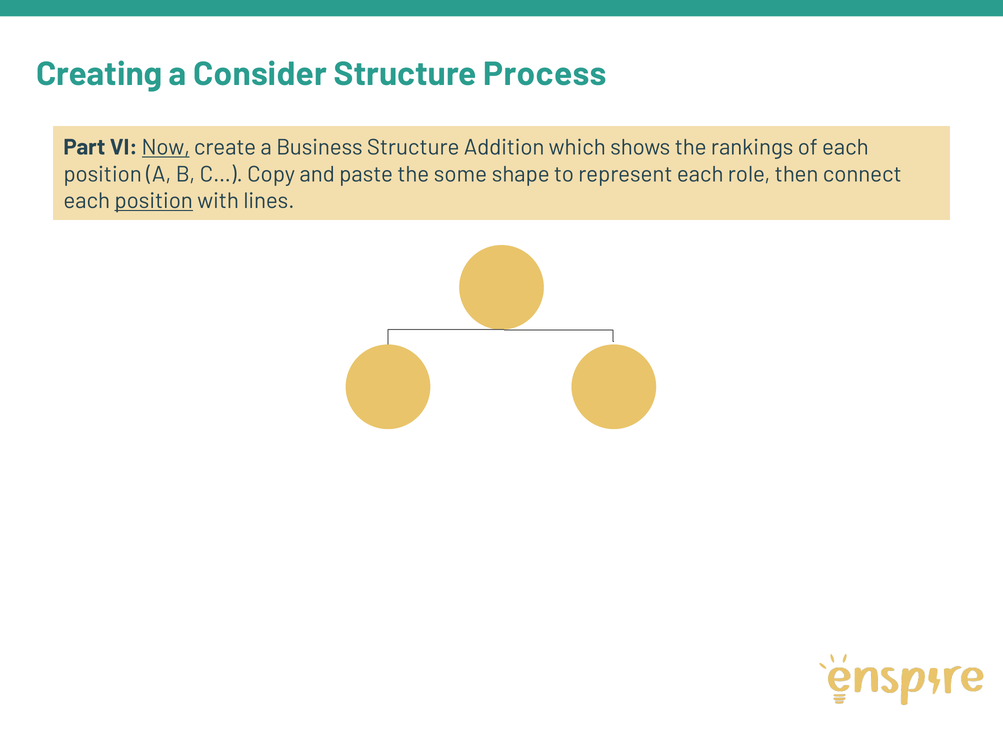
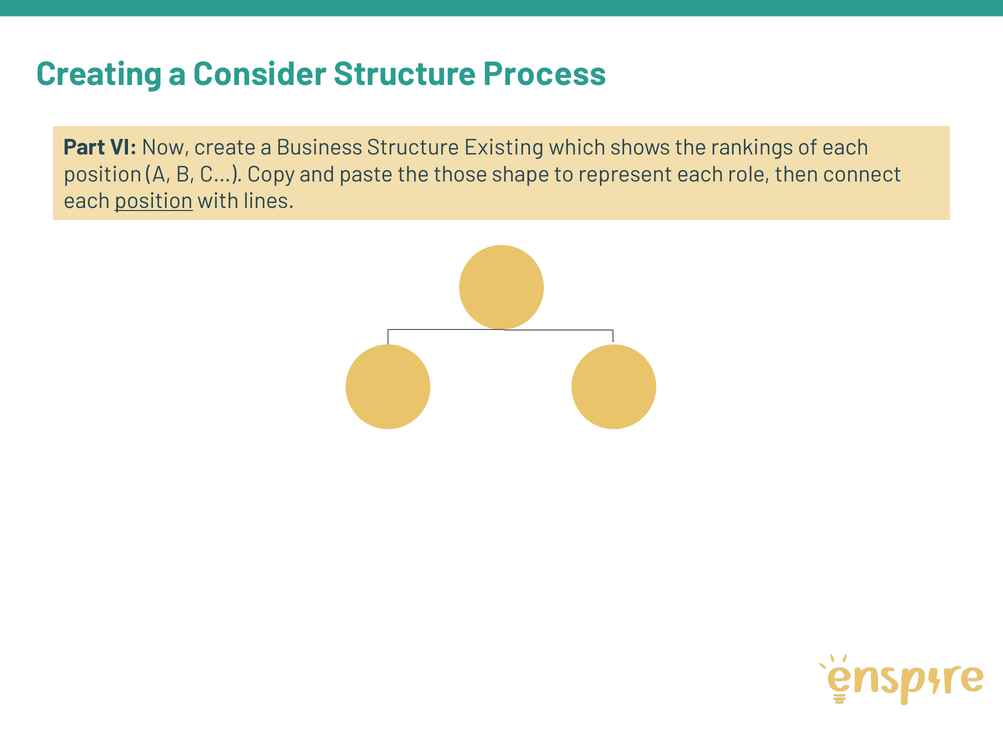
Now underline: present -> none
Addition: Addition -> Existing
some: some -> those
